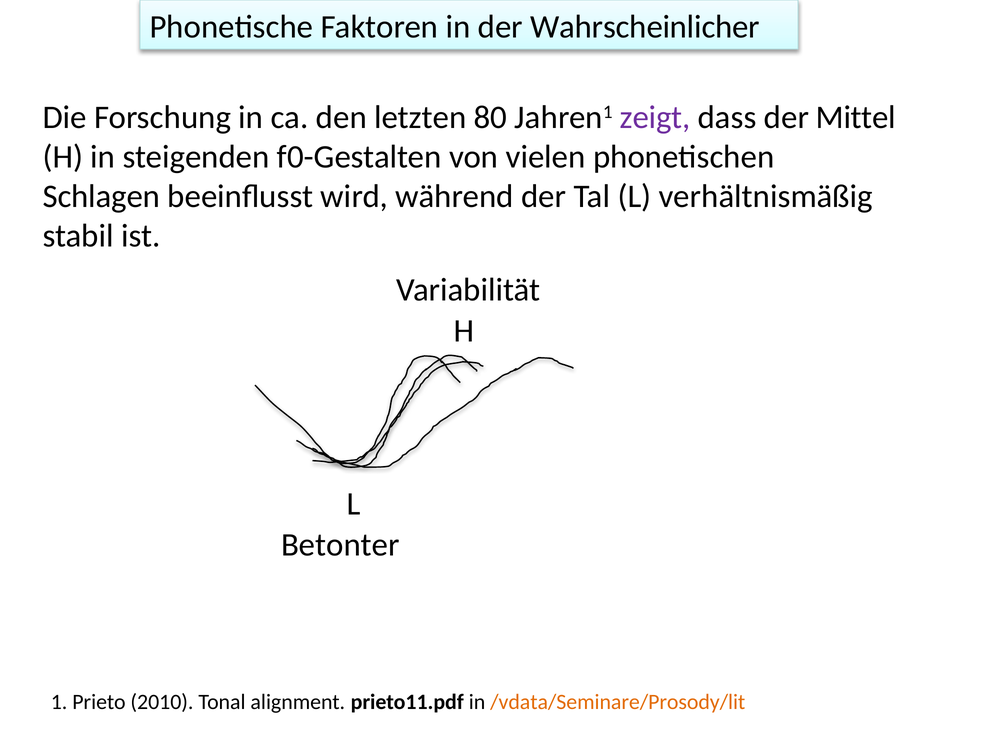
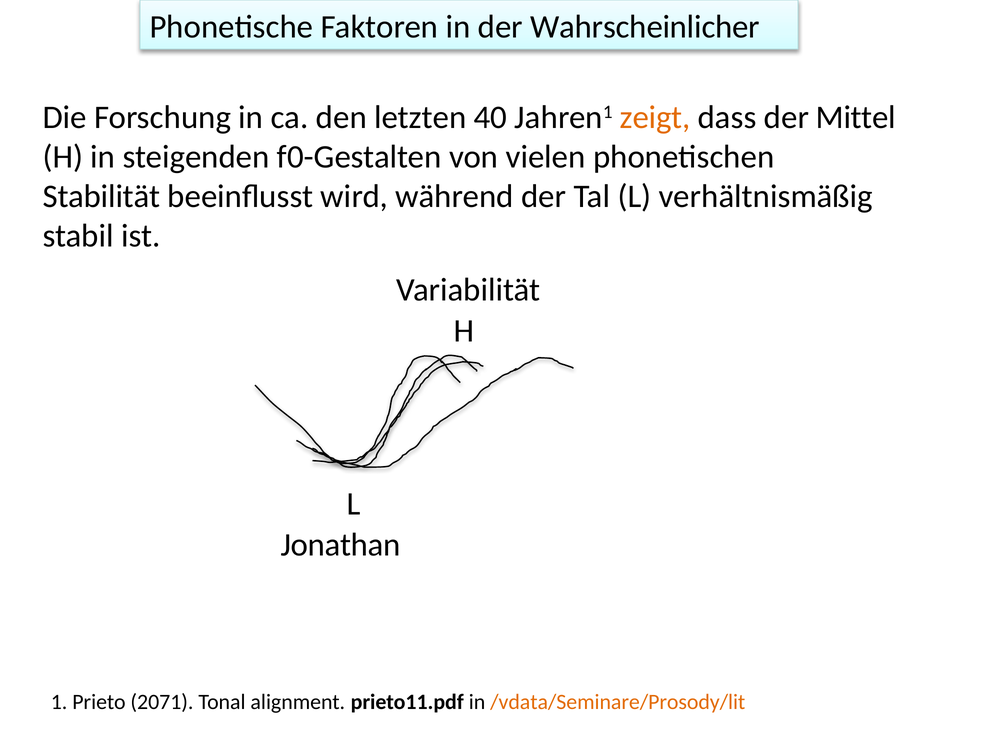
80: 80 -> 40
zeigt colour: purple -> orange
Schlagen: Schlagen -> Stabilität
Betonter: Betonter -> Jonathan
2010: 2010 -> 2071
